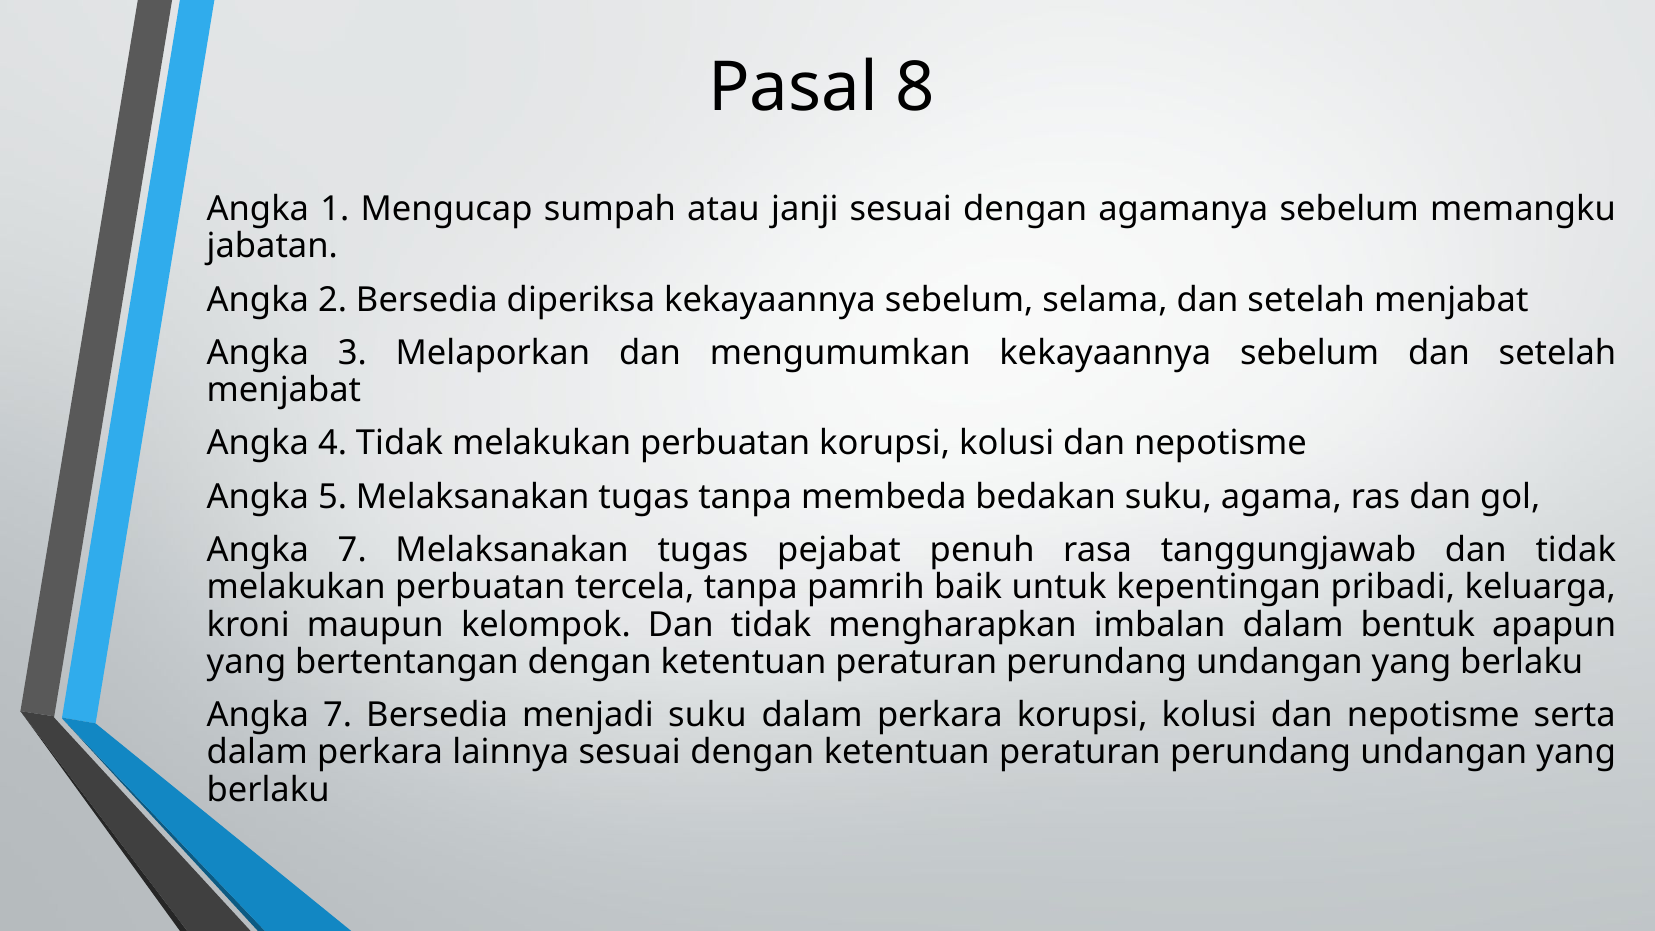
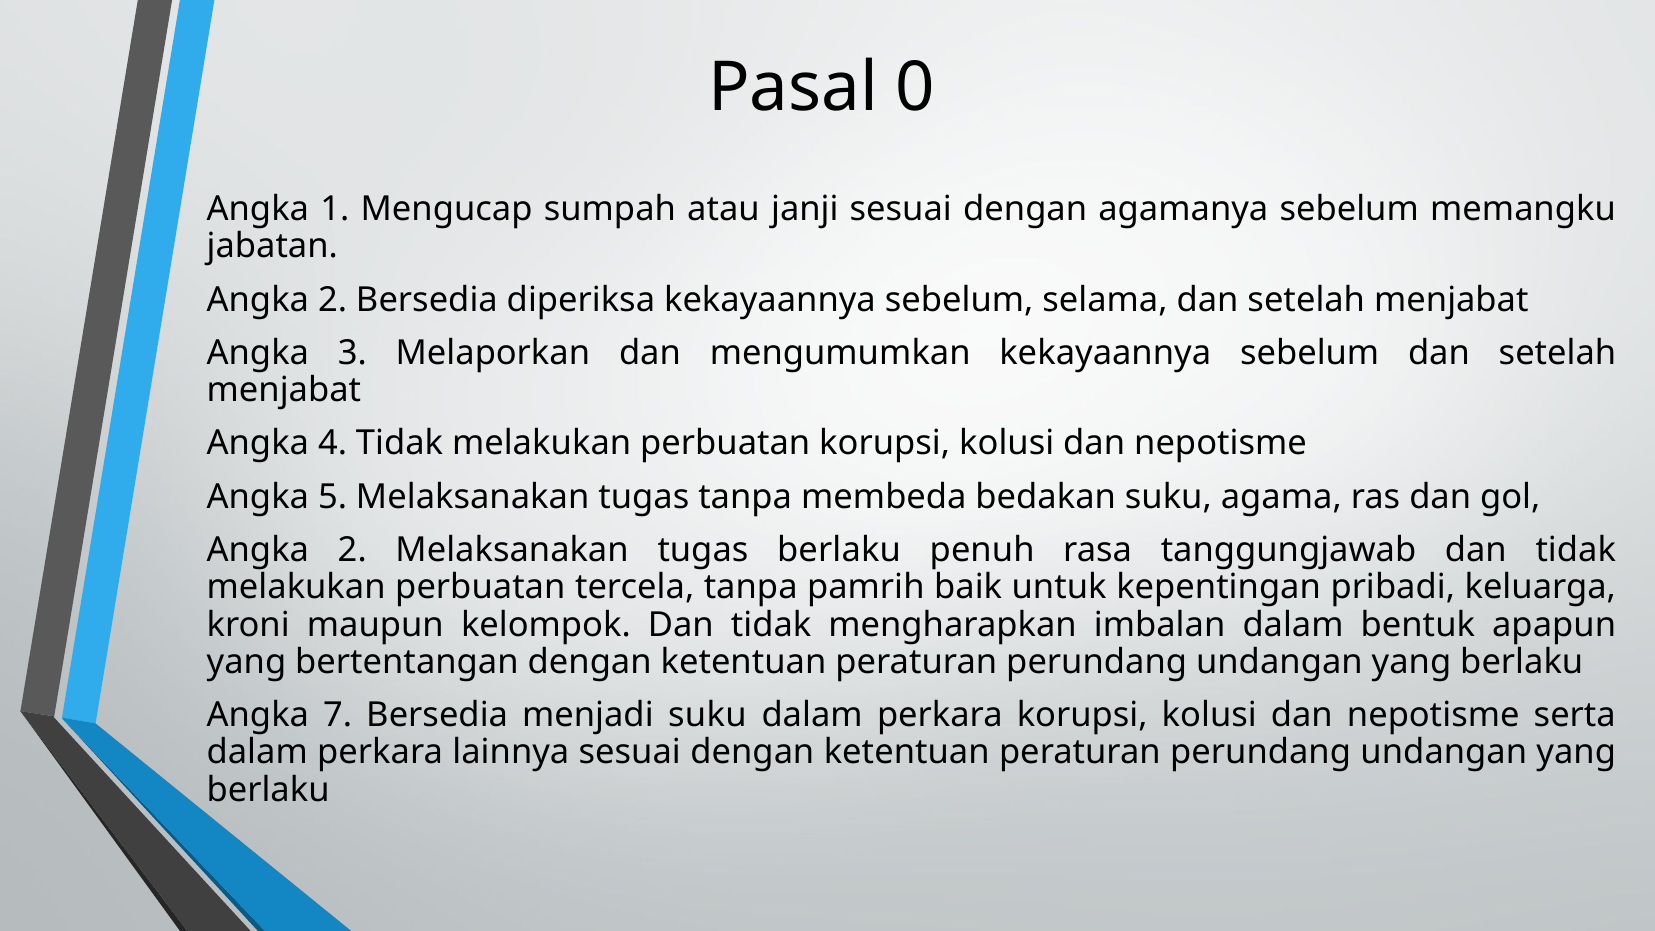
8: 8 -> 0
7 at (352, 550): 7 -> 2
tugas pejabat: pejabat -> berlaku
